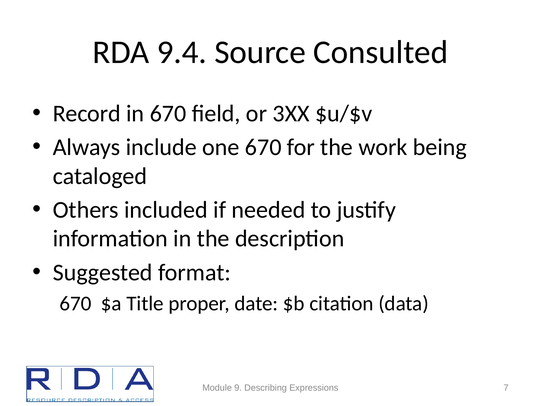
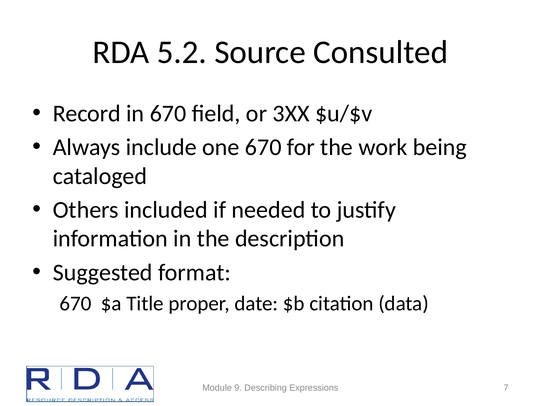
9.4: 9.4 -> 5.2
